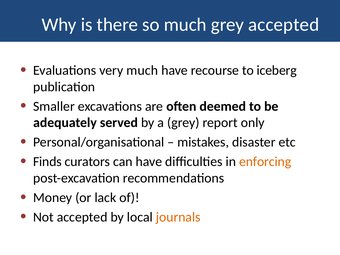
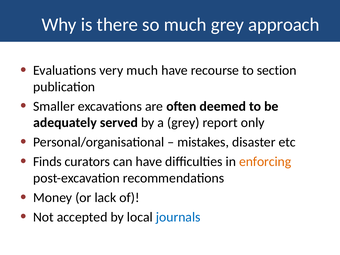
grey accepted: accepted -> approach
iceberg: iceberg -> section
journals colour: orange -> blue
